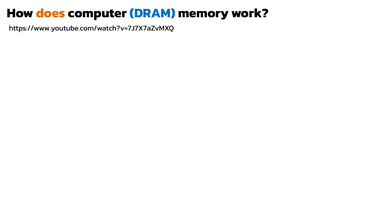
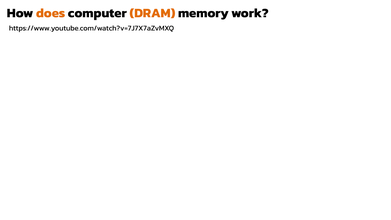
DRAM colour: blue -> orange
